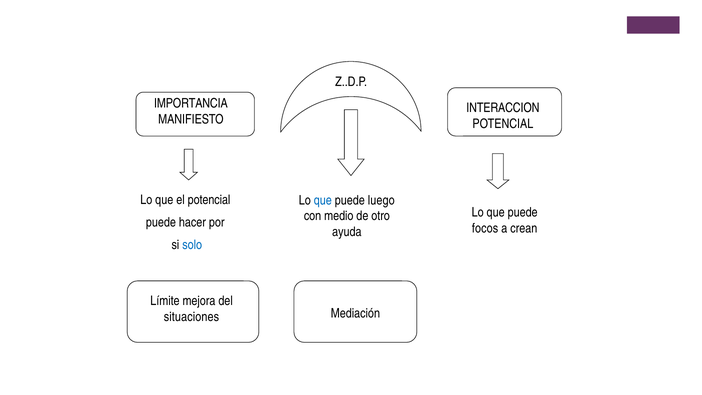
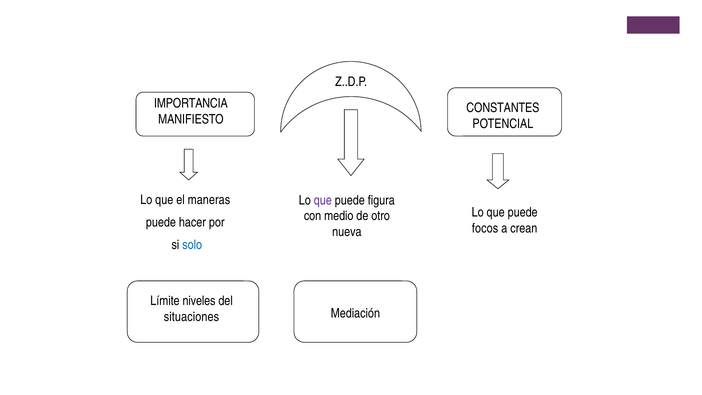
INTERACCION: INTERACCION -> CONSTANTES
el potencial: potencial -> maneras
que at (323, 200) colour: blue -> purple
luego: luego -> figura
ayuda: ayuda -> nueva
mejora: mejora -> niveles
